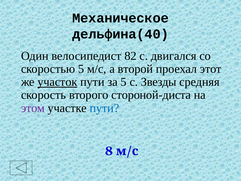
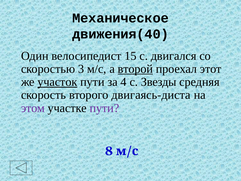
дельфина(40: дельфина(40 -> движения(40
82: 82 -> 15
скоростью 5: 5 -> 3
второй underline: none -> present
за 5: 5 -> 4
стороной-диста: стороной-диста -> двигаясь-диста
пути at (104, 108) colour: blue -> purple
